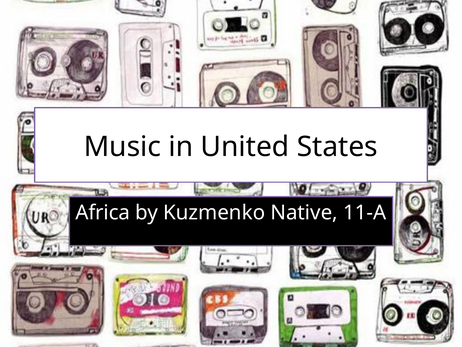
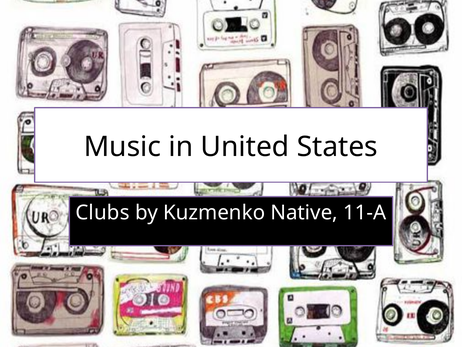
Africa: Africa -> Clubs
